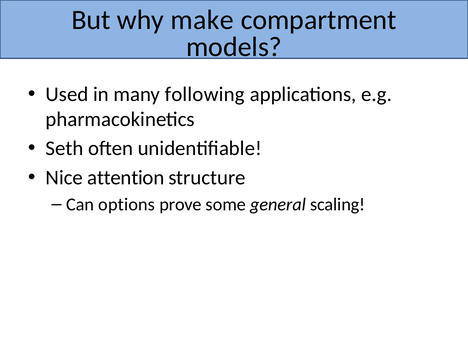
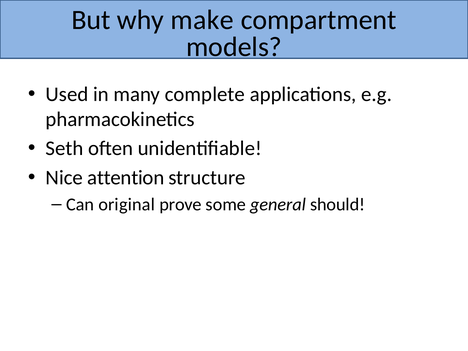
following: following -> complete
options: options -> original
scaling: scaling -> should
